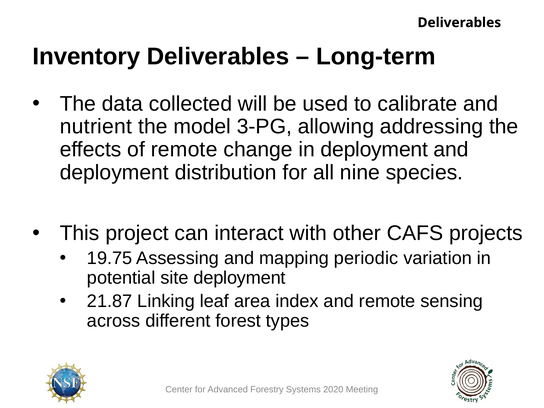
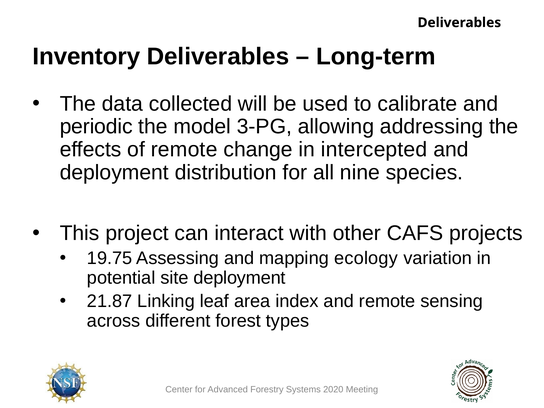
nutrient: nutrient -> periodic
in deployment: deployment -> intercepted
periodic: periodic -> ecology
